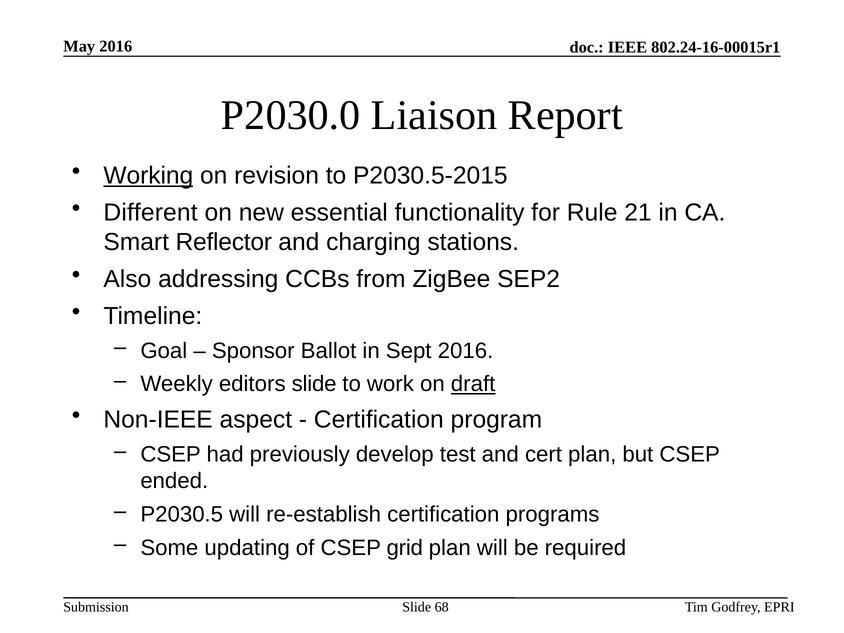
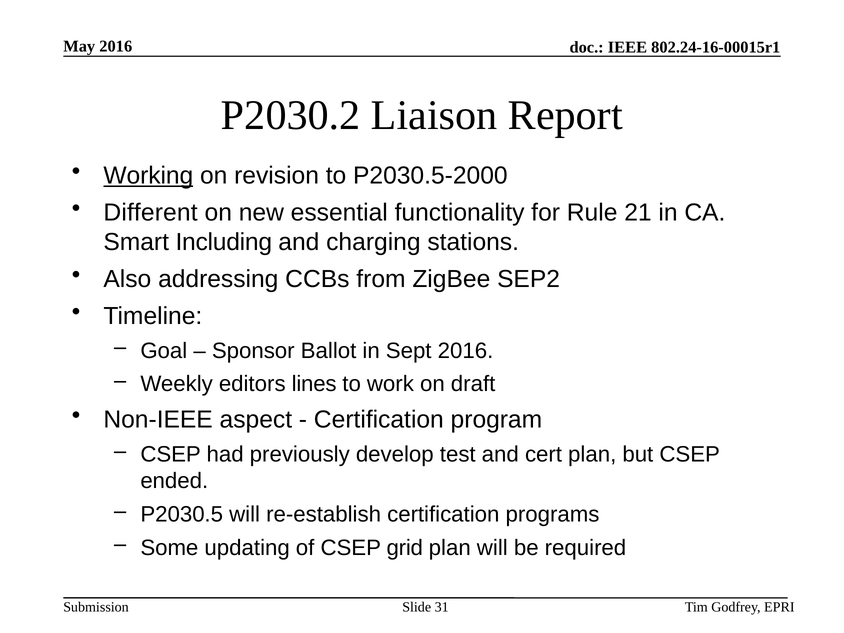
P2030.0: P2030.0 -> P2030.2
P2030.5-2015: P2030.5-2015 -> P2030.5-2000
Reflector: Reflector -> Including
editors slide: slide -> lines
draft underline: present -> none
68: 68 -> 31
